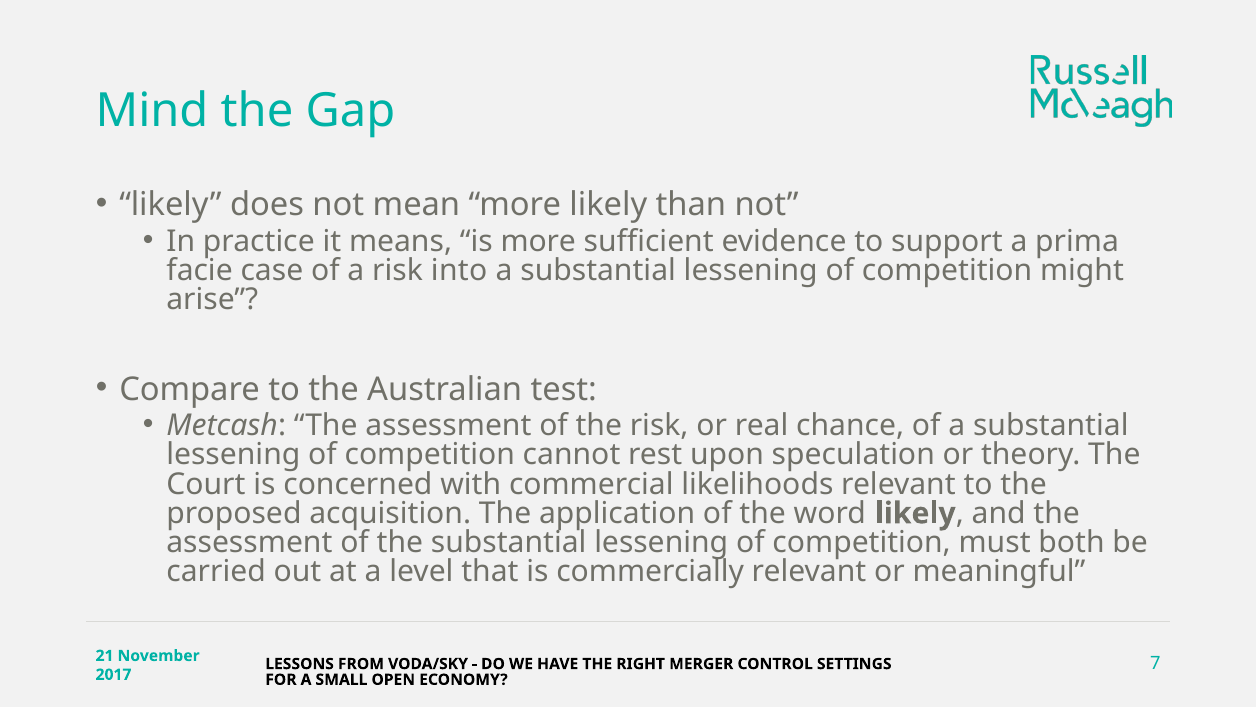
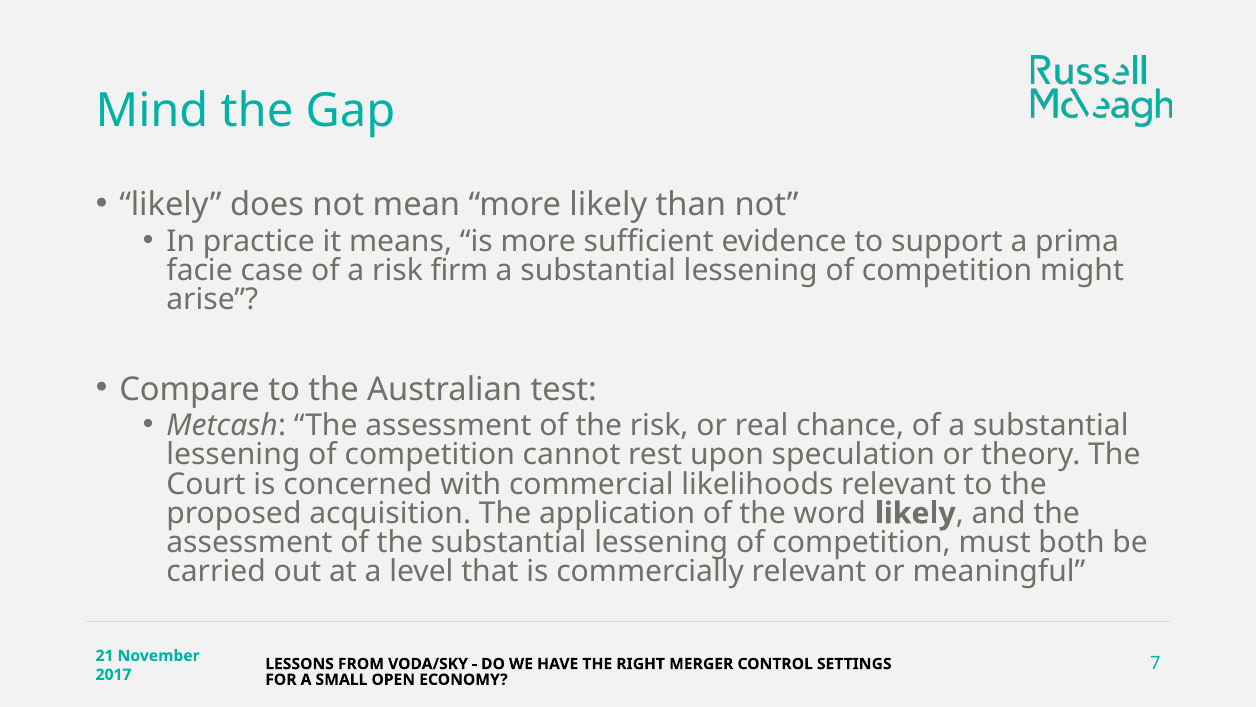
into: into -> firm
